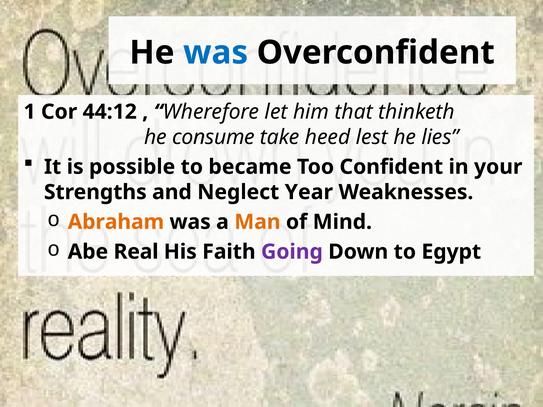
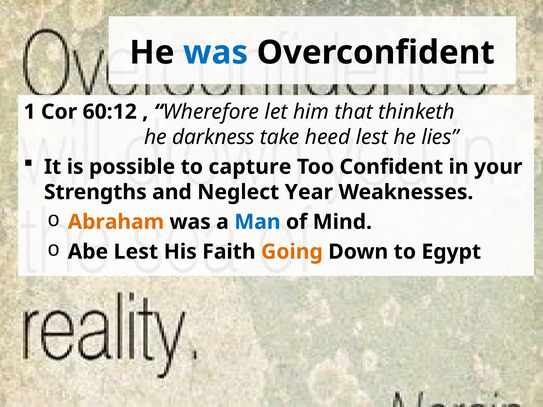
44:12: 44:12 -> 60:12
consume: consume -> darkness
became: became -> capture
Man colour: orange -> blue
Abe Real: Real -> Lest
Going colour: purple -> orange
